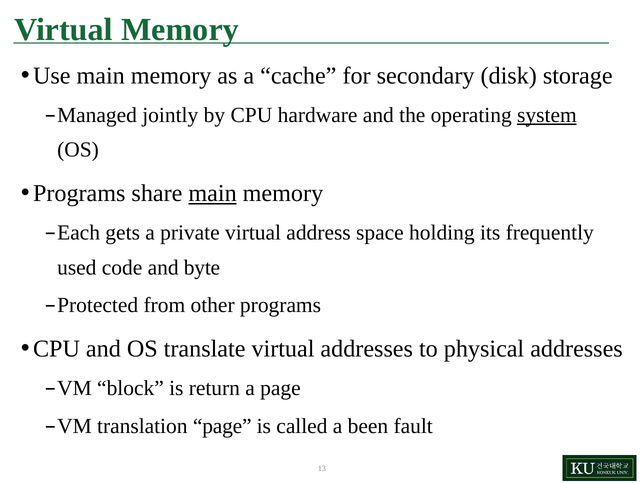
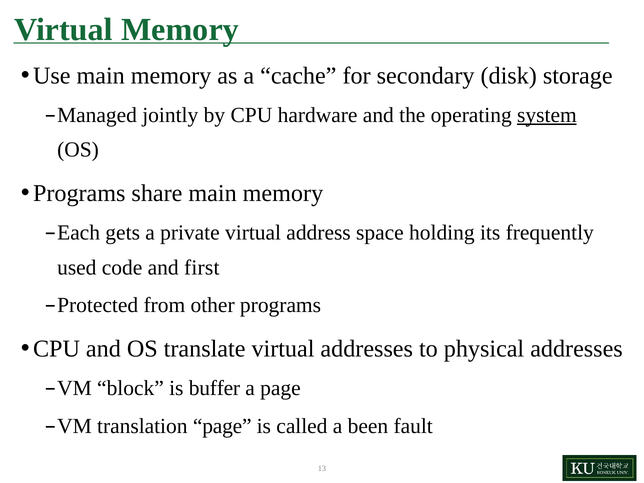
main at (213, 194) underline: present -> none
byte: byte -> first
return: return -> buffer
